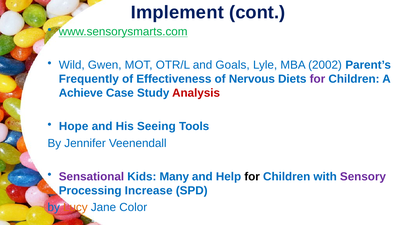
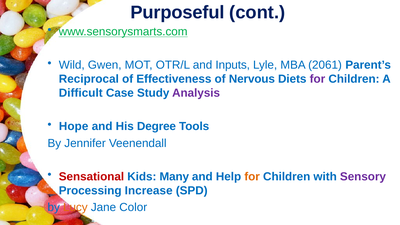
Implement: Implement -> Purposeful
Goals: Goals -> Inputs
2002: 2002 -> 2061
Frequently: Frequently -> Reciprocal
Achieve: Achieve -> Difficult
Analysis colour: red -> purple
Seeing: Seeing -> Degree
Sensational colour: purple -> red
for at (252, 177) colour: black -> orange
